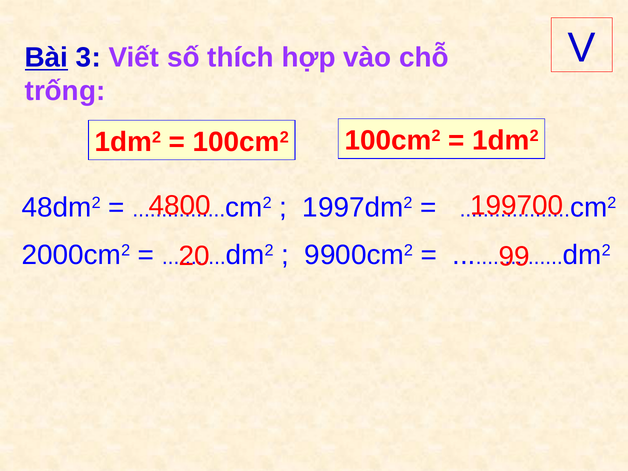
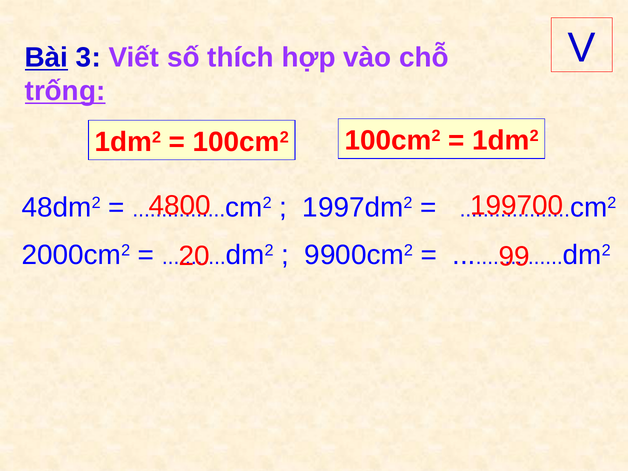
trống underline: none -> present
